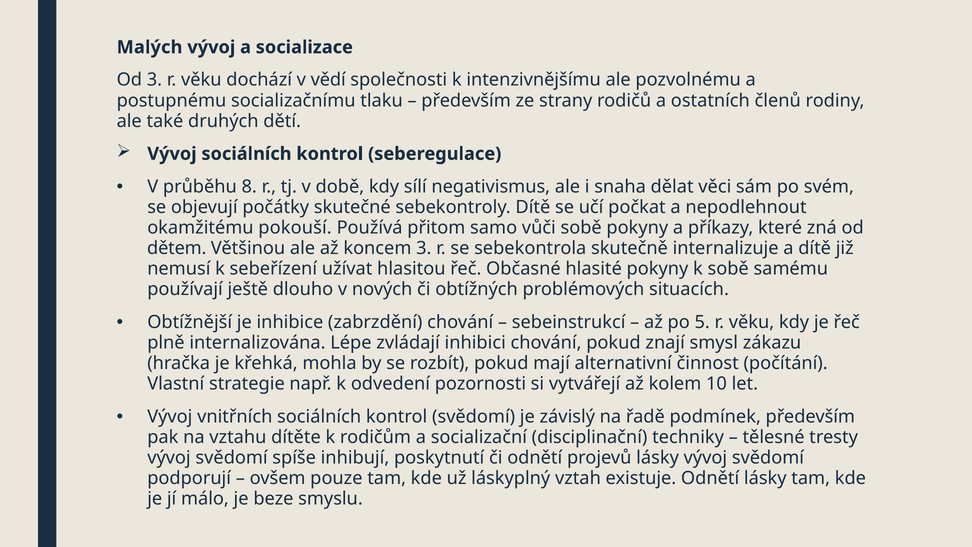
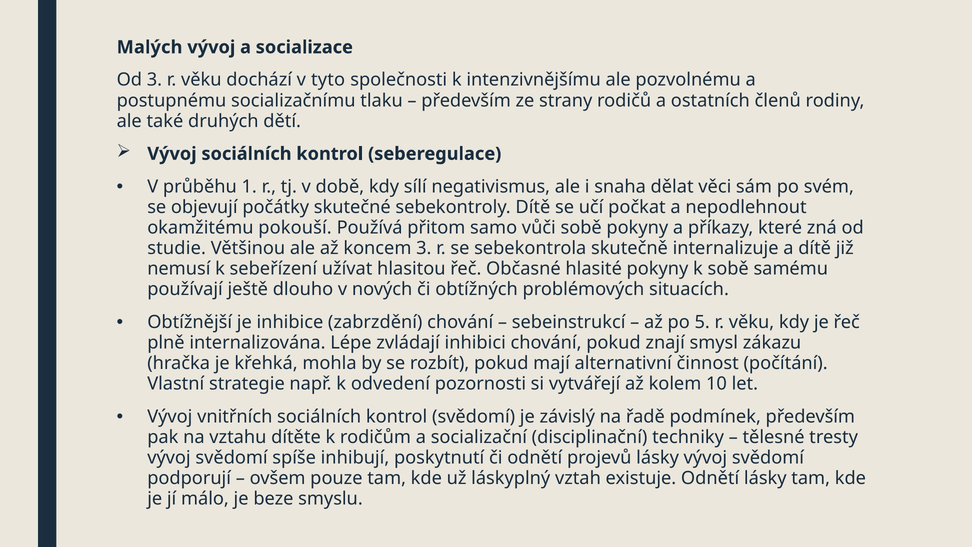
vědí: vědí -> tyto
8: 8 -> 1
dětem: dětem -> studie
